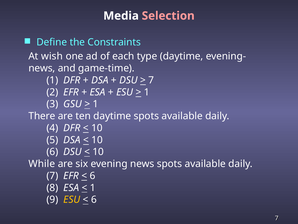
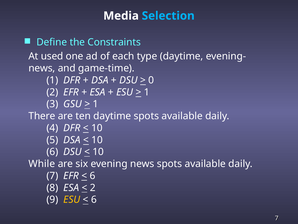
Selection colour: pink -> light blue
wish: wish -> used
7 at (151, 80): 7 -> 0
1 at (93, 187): 1 -> 2
